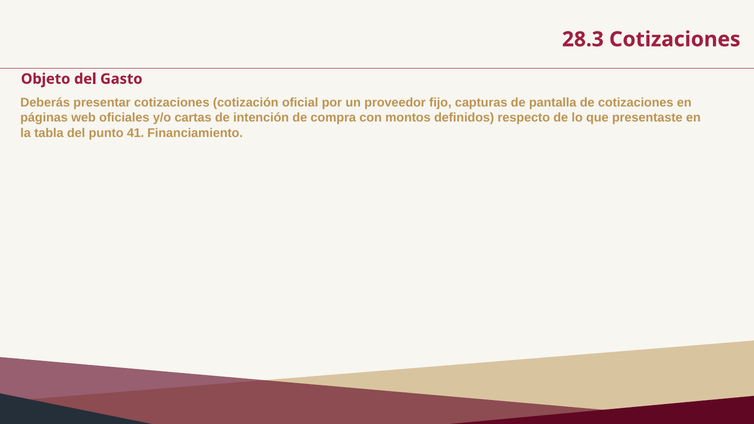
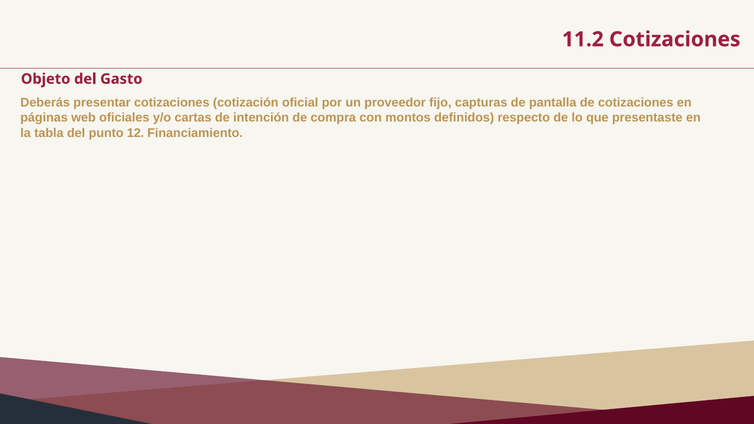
28.3: 28.3 -> 11.2
41: 41 -> 12
